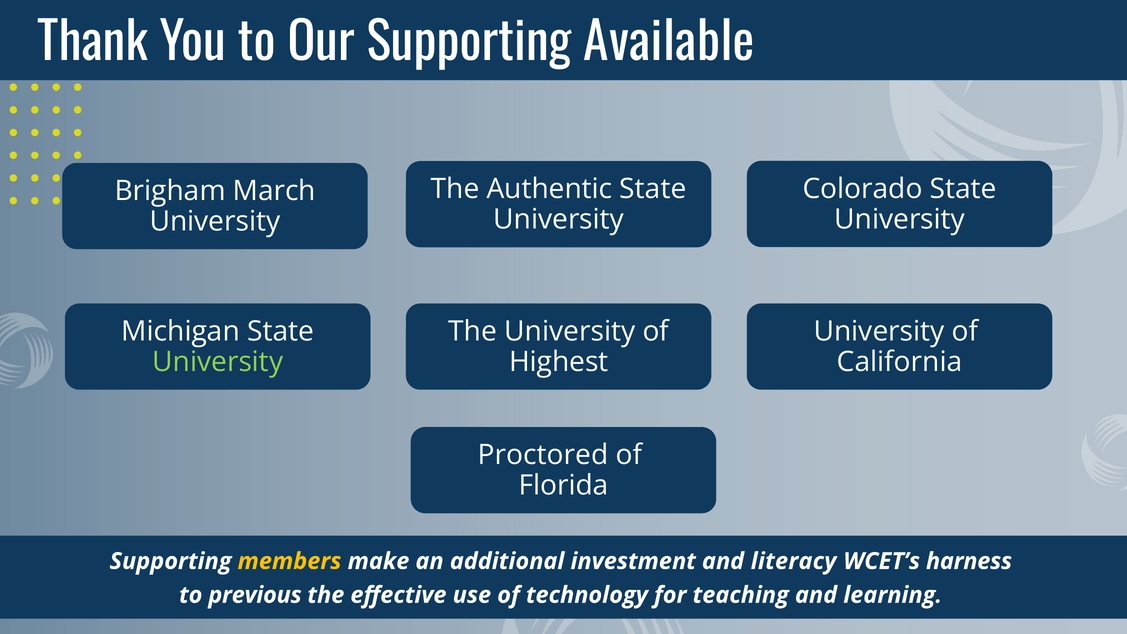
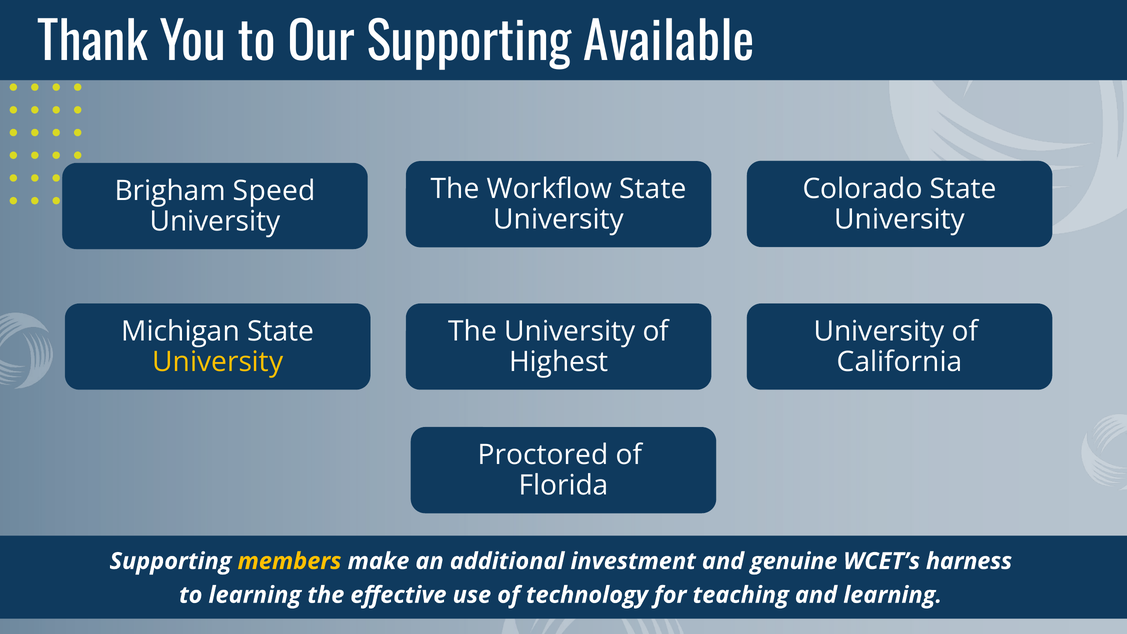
Authentic: Authentic -> Workflow
March: March -> Speed
University at (218, 362) colour: light green -> yellow
literacy: literacy -> genuine
to previous: previous -> learning
